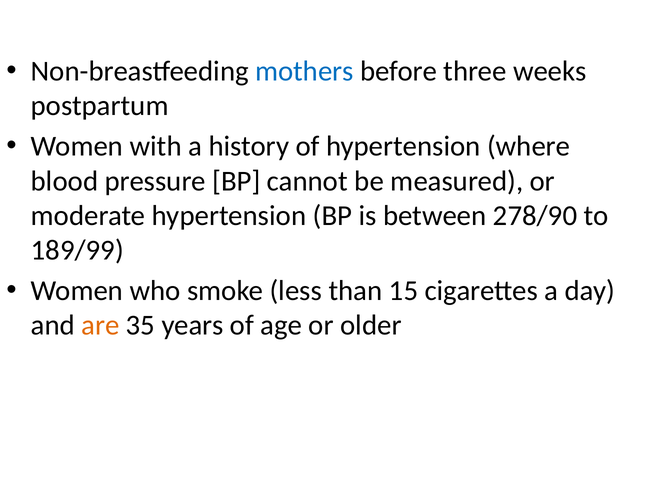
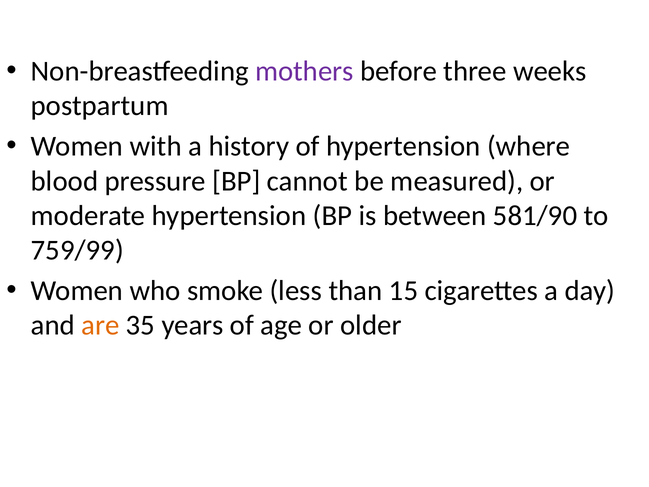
mothers colour: blue -> purple
278/90: 278/90 -> 581/90
189/99: 189/99 -> 759/99
